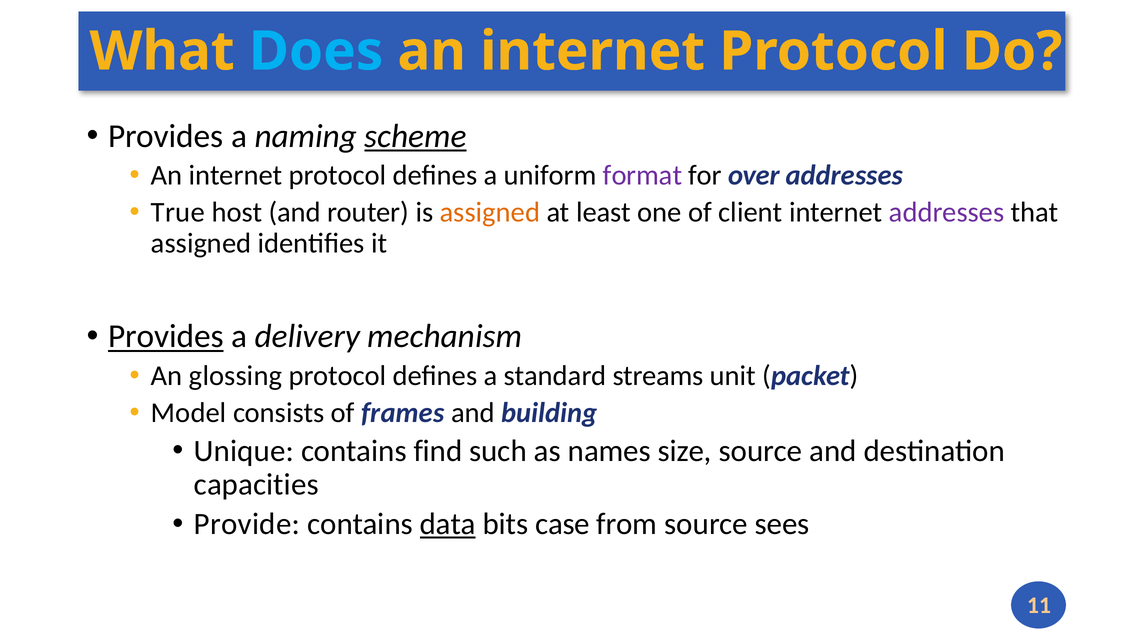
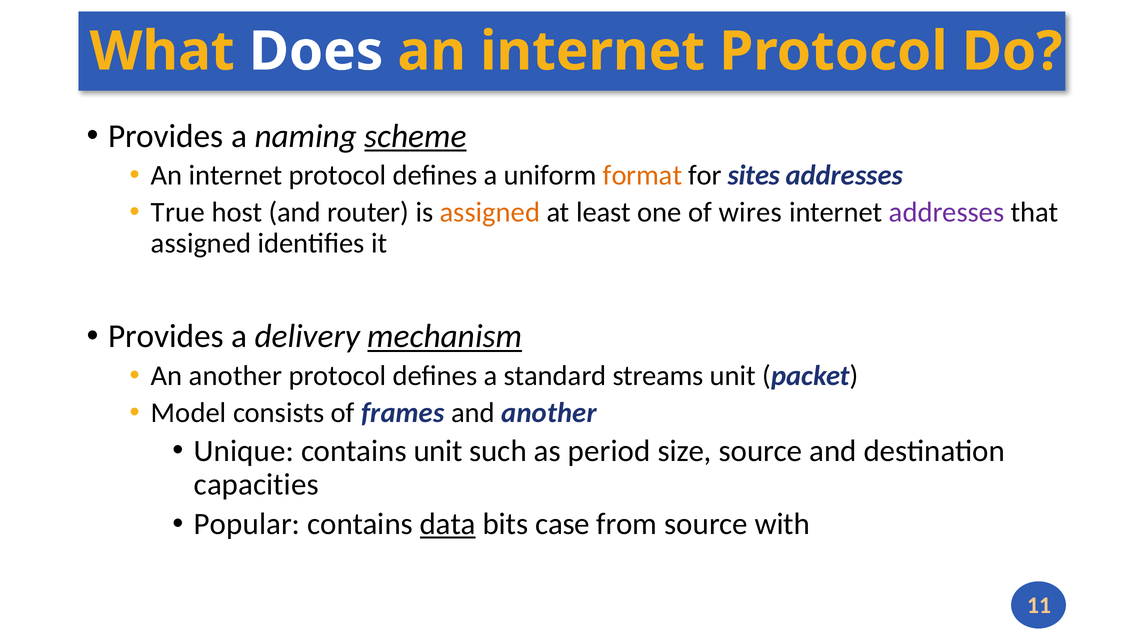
Does colour: light blue -> white
format colour: purple -> orange
over: over -> sites
client: client -> wires
Provides at (166, 336) underline: present -> none
mechanism underline: none -> present
An glossing: glossing -> another
and building: building -> another
contains find: find -> unit
names: names -> period
Provide: Provide -> Popular
sees: sees -> with
